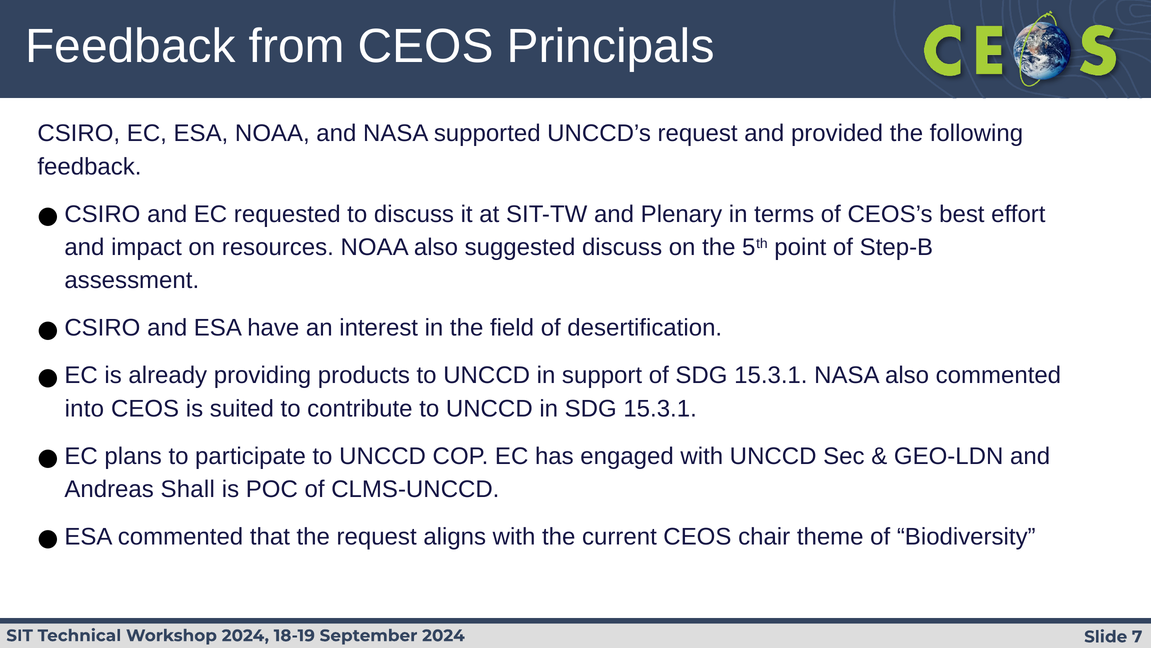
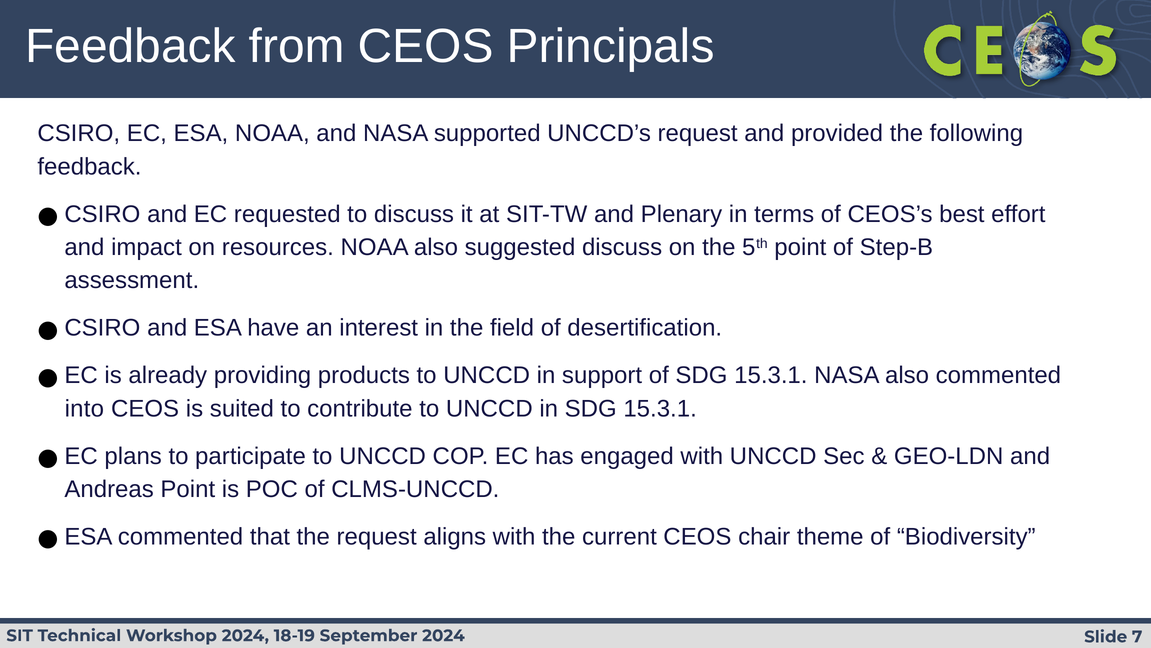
Andreas Shall: Shall -> Point
